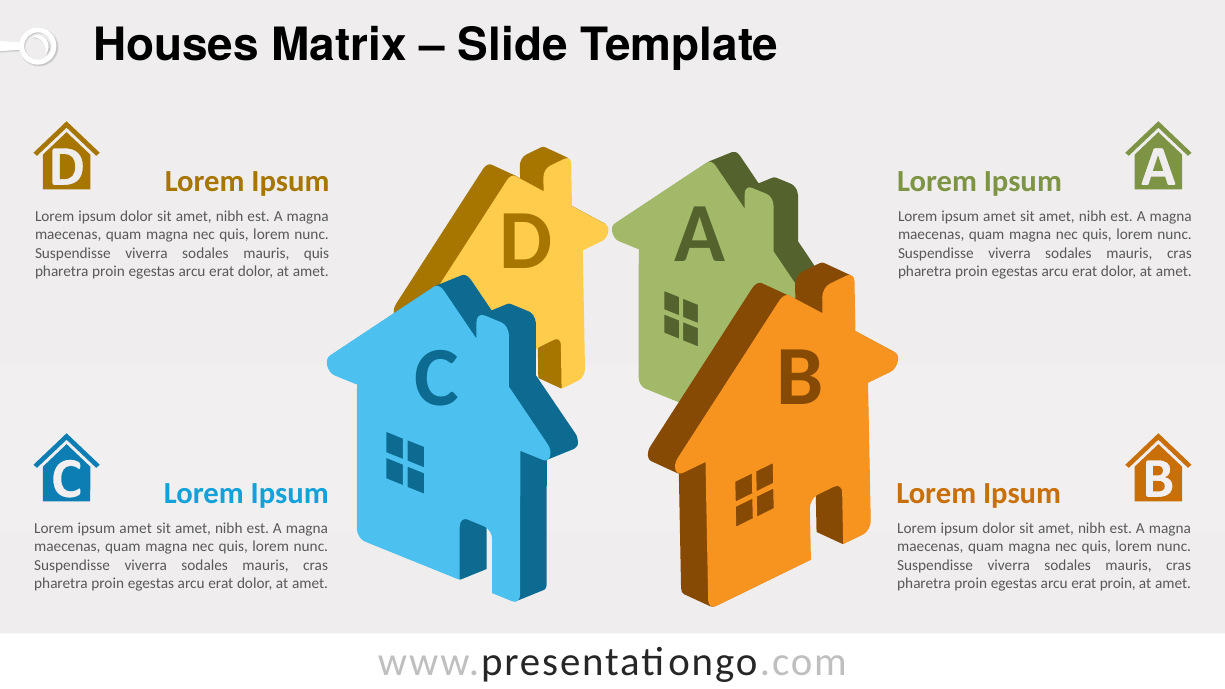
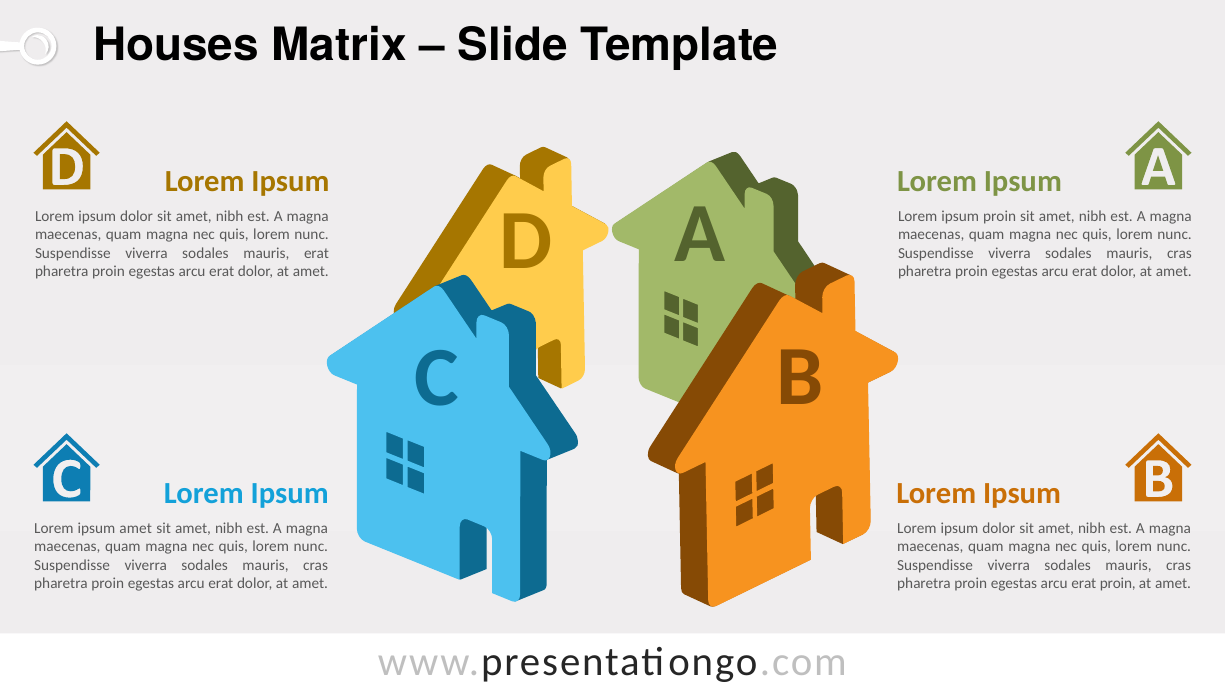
amet at (1000, 216): amet -> proin
mauris quis: quis -> erat
